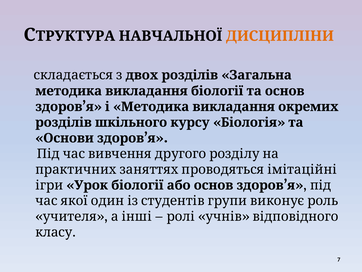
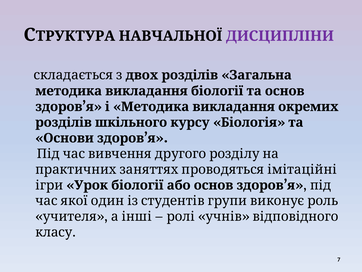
ДИСЦИПЛІНИ colour: orange -> purple
